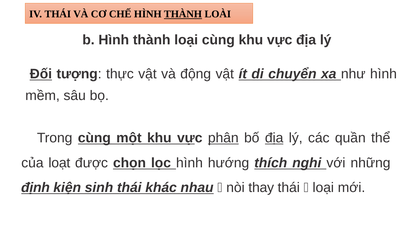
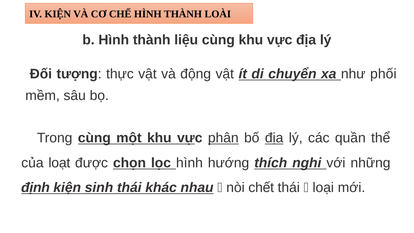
IV THÁI: THÁI -> KIỆN
THÀNH at (183, 14) underline: present -> none
thành loại: loại -> liệu
Đối underline: present -> none
như hình: hình -> phối
thay: thay -> chết
